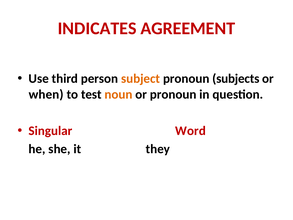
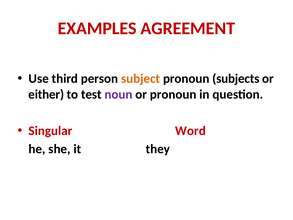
INDICATES: INDICATES -> EXAMPLES
when: when -> either
noun colour: orange -> purple
